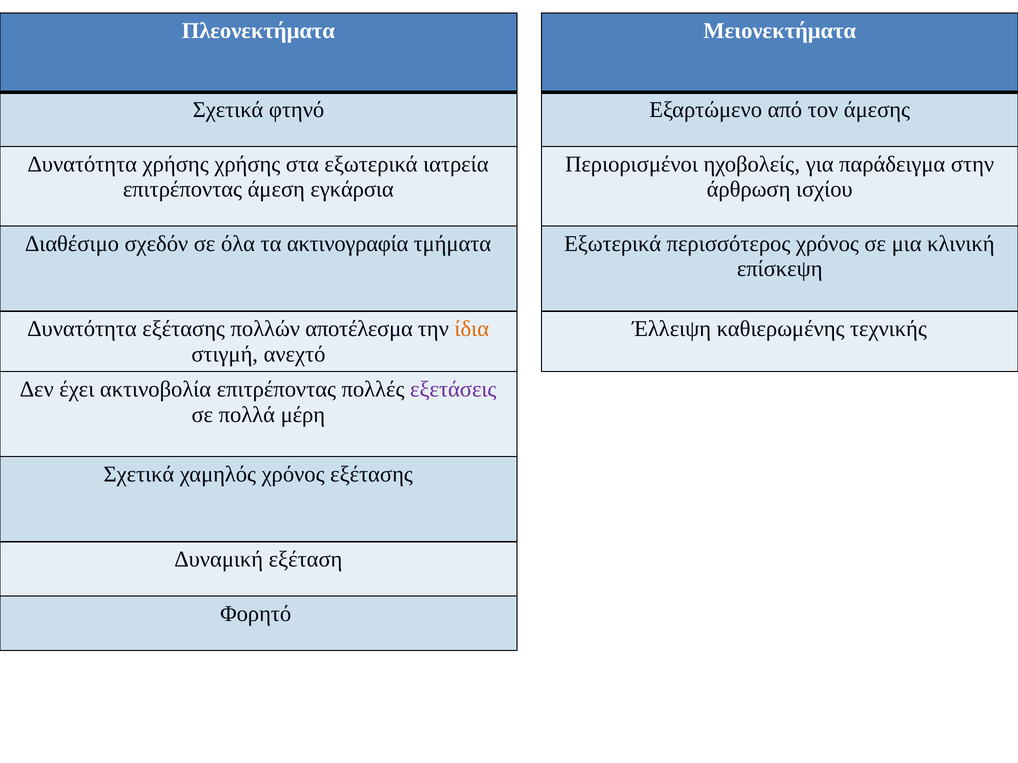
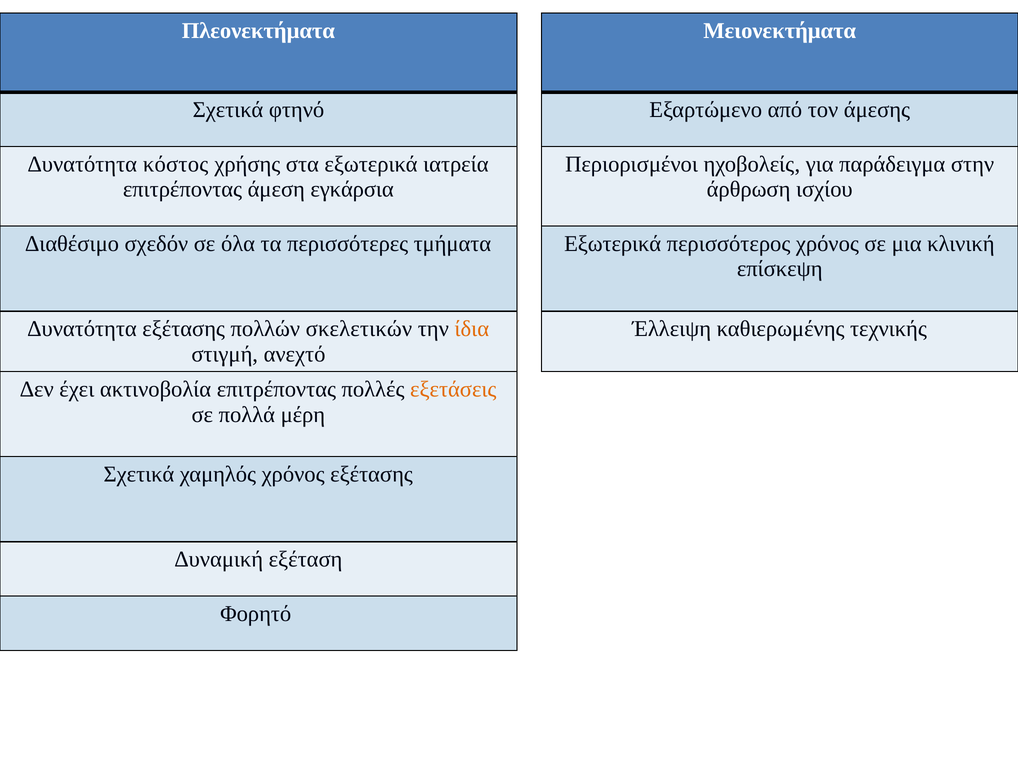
Δυνατότητα χρήσης: χρήσης -> κόστος
ακτινογραφία: ακτινογραφία -> περισσότερες
αποτέλεσμα: αποτέλεσμα -> σκελετικών
εξετάσεις colour: purple -> orange
